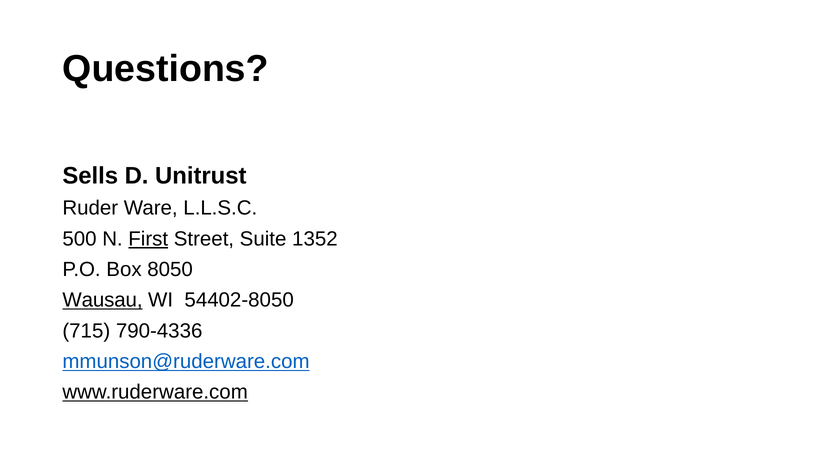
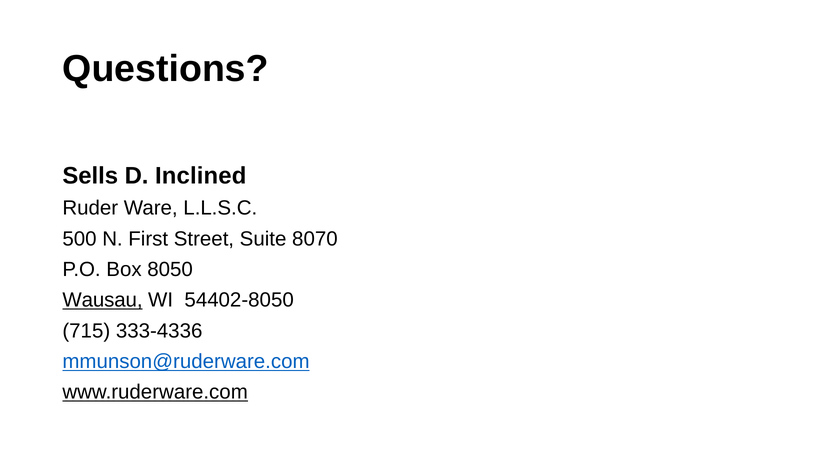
Unitrust: Unitrust -> Inclined
First underline: present -> none
1352: 1352 -> 8070
790-4336: 790-4336 -> 333-4336
